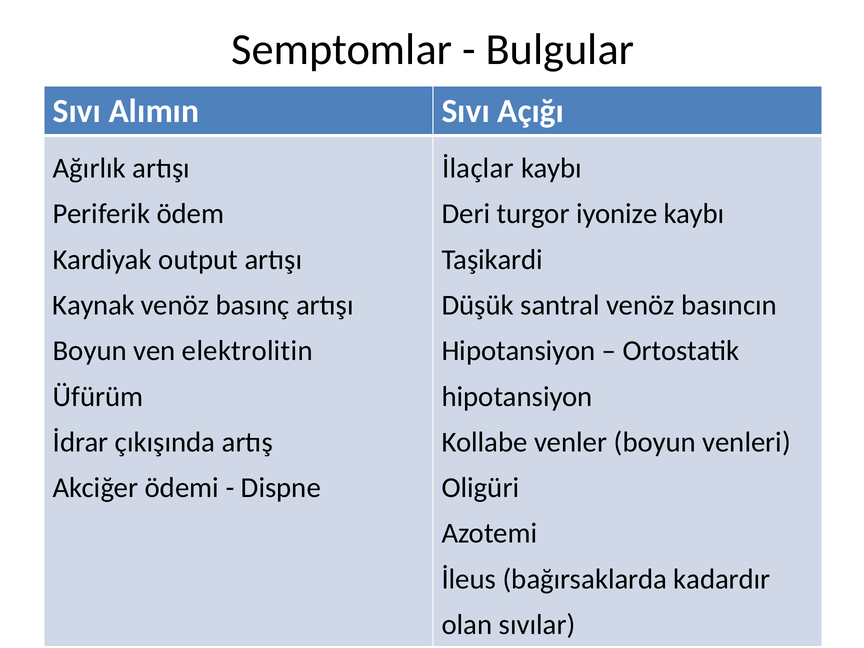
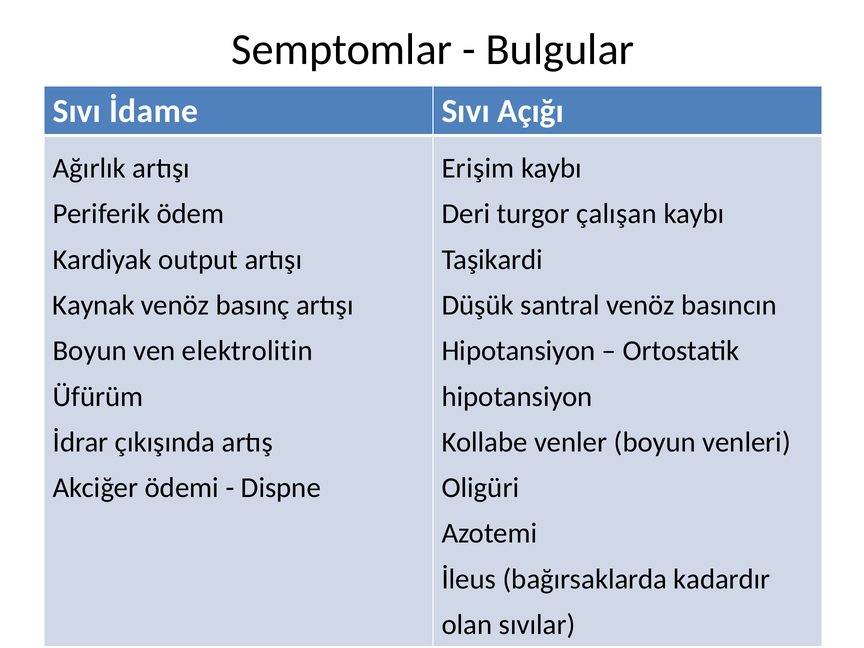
Alımın: Alımın -> İdame
İlaçlar: İlaçlar -> Erişim
iyonize: iyonize -> çalışan
